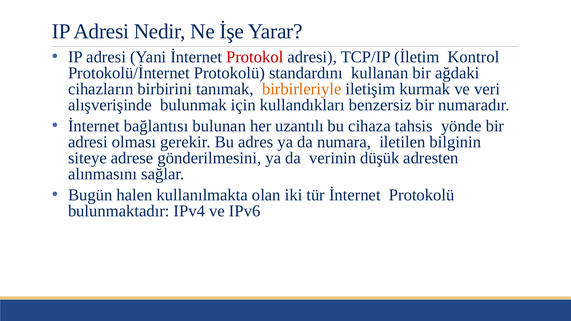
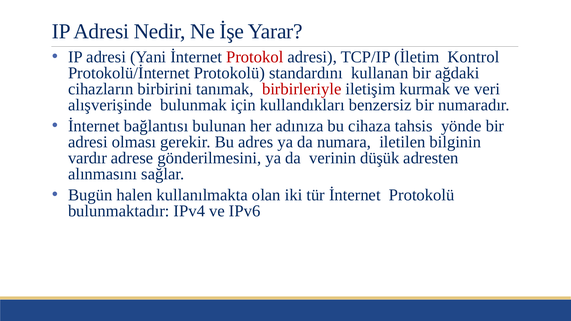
birbirleriyle colour: orange -> red
uzantılı: uzantılı -> adınıza
siteye: siteye -> vardır
